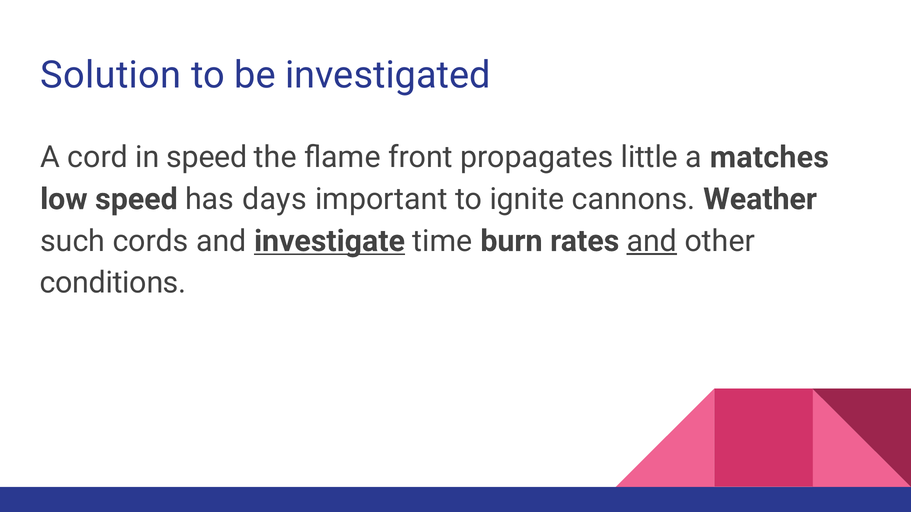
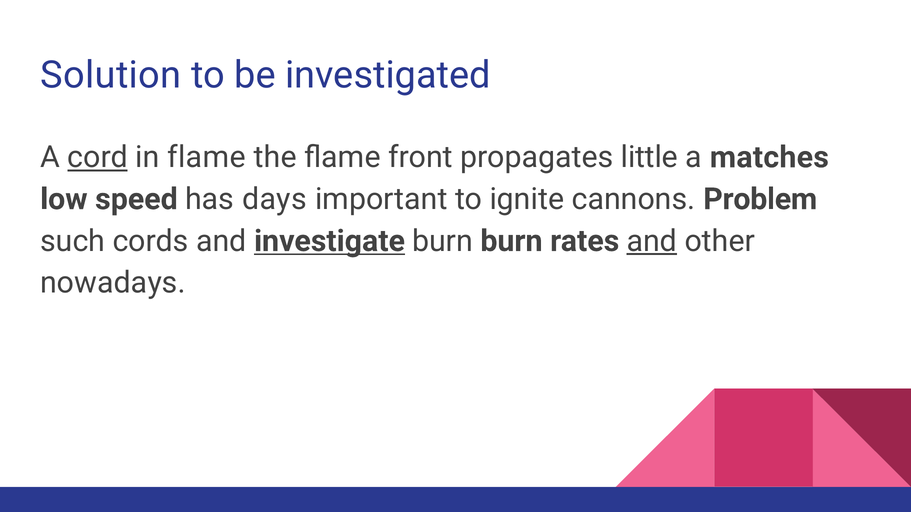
cord underline: none -> present
in speed: speed -> flame
Weather: Weather -> Problem
investigate time: time -> burn
conditions: conditions -> nowadays
